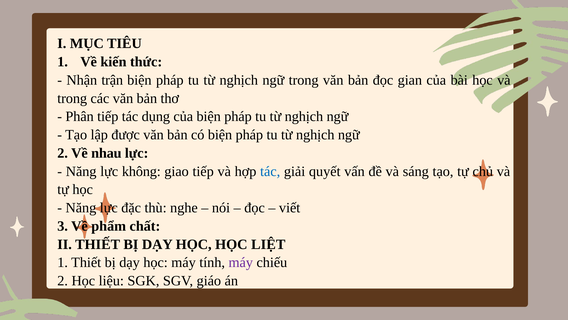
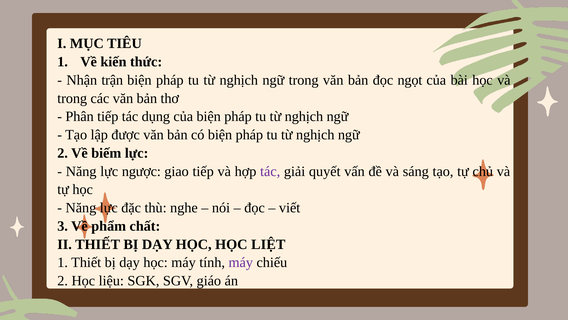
gian: gian -> ngọt
nhau: nhau -> biếm
không: không -> ngược
tác at (270, 171) colour: blue -> purple
